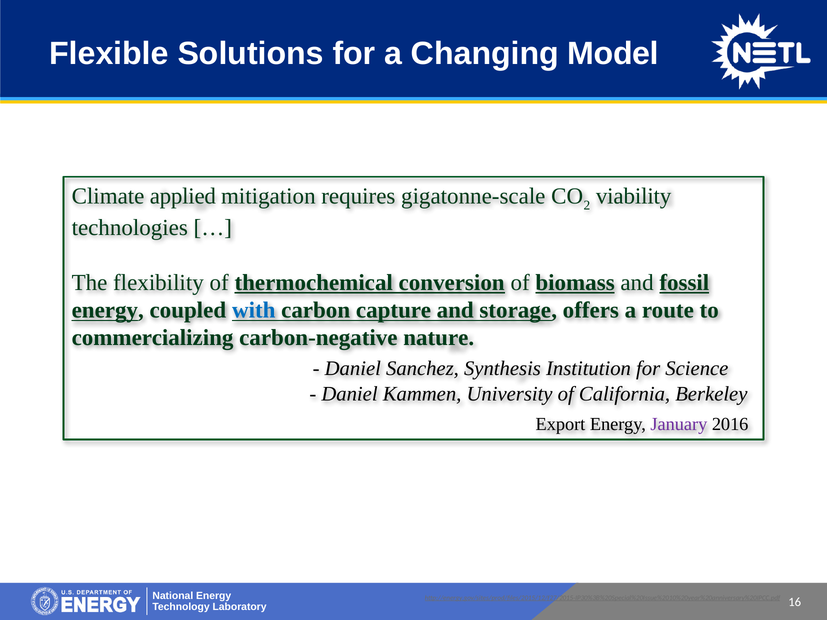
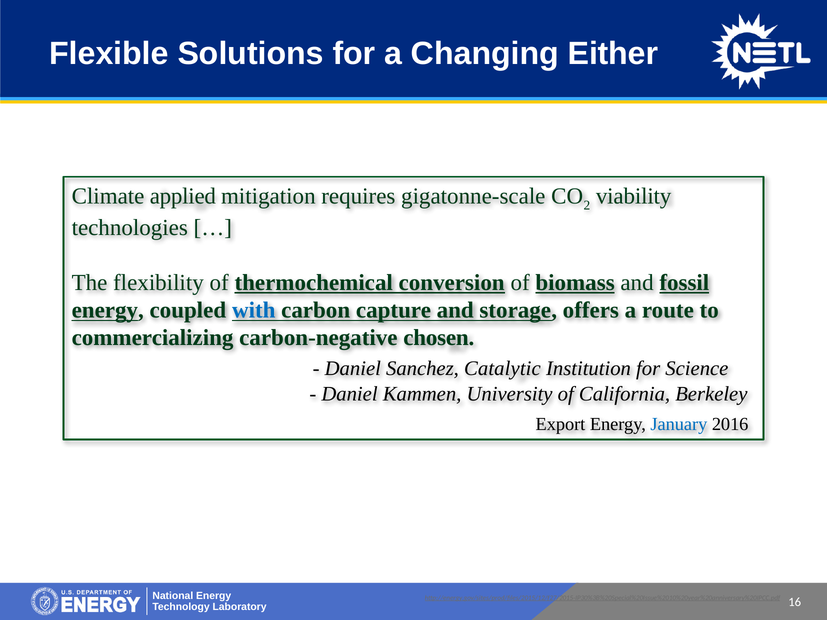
Model: Model -> Either
nature: nature -> chosen
Synthesis: Synthesis -> Catalytic
January colour: purple -> blue
